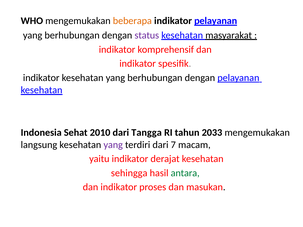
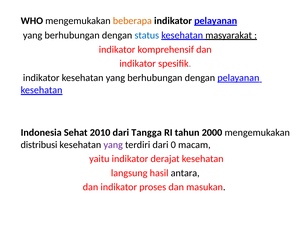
status colour: purple -> blue
2033: 2033 -> 2000
langsung: langsung -> distribusi
7: 7 -> 0
sehingga: sehingga -> langsung
antara colour: green -> black
